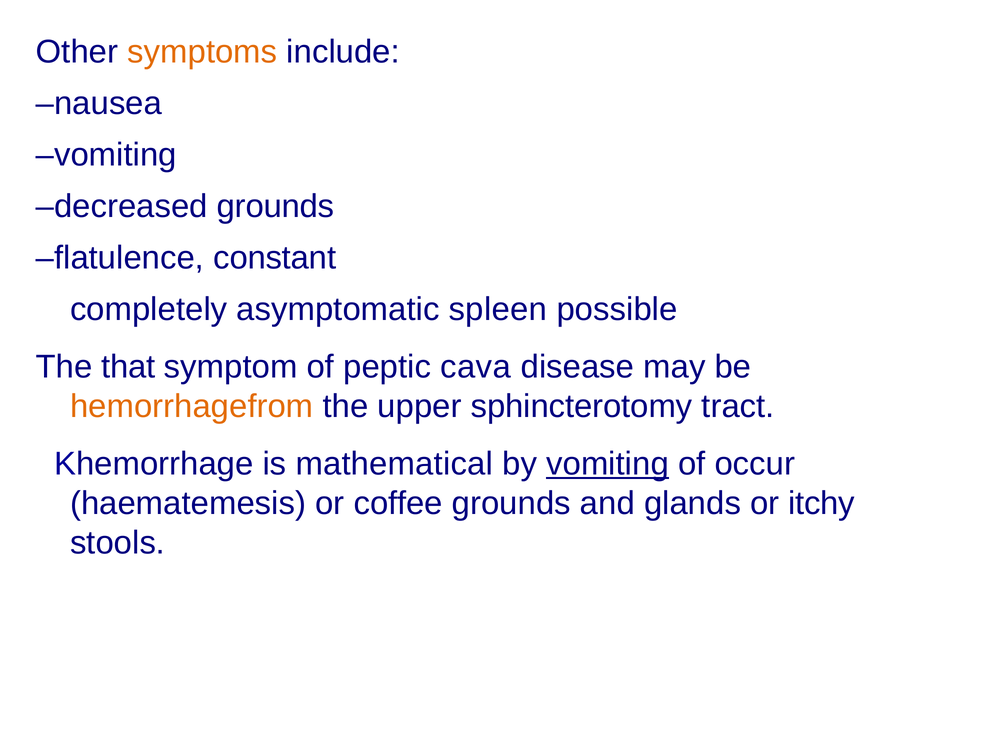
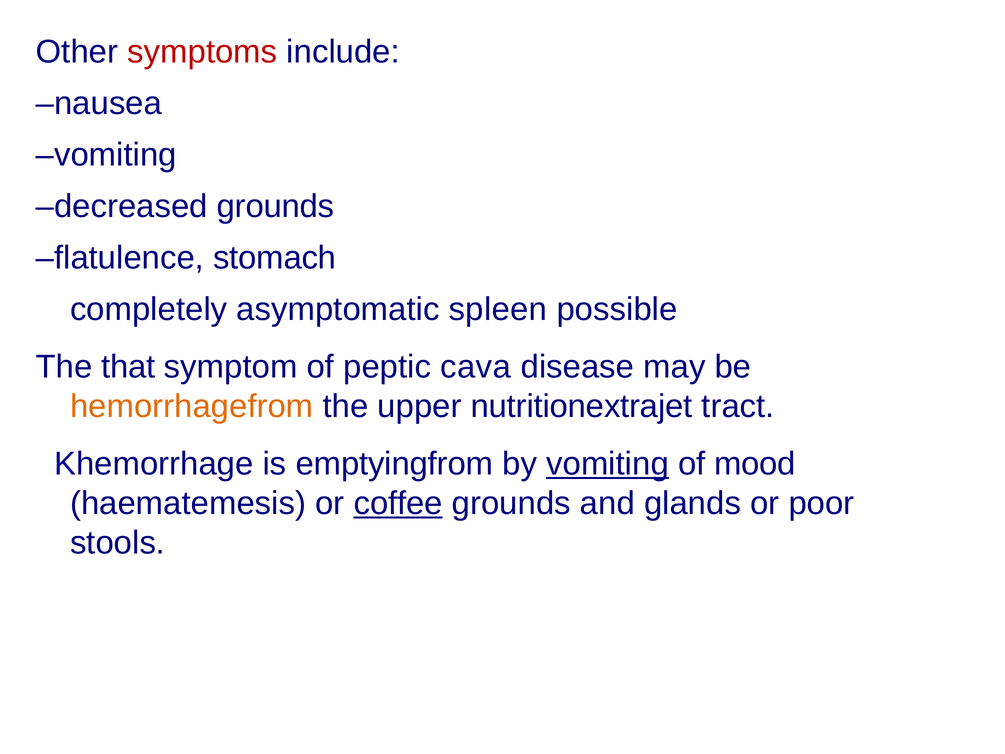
symptoms colour: orange -> red
constant: constant -> stomach
sphincterotomy: sphincterotomy -> nutritionextrajet
mathematical: mathematical -> emptyingfrom
occur: occur -> mood
coffee underline: none -> present
itchy: itchy -> poor
